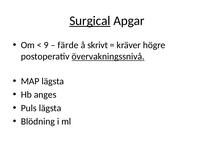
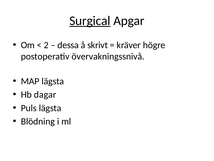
9: 9 -> 2
färde: färde -> dessa
övervakningssnivå underline: present -> none
anges: anges -> dagar
